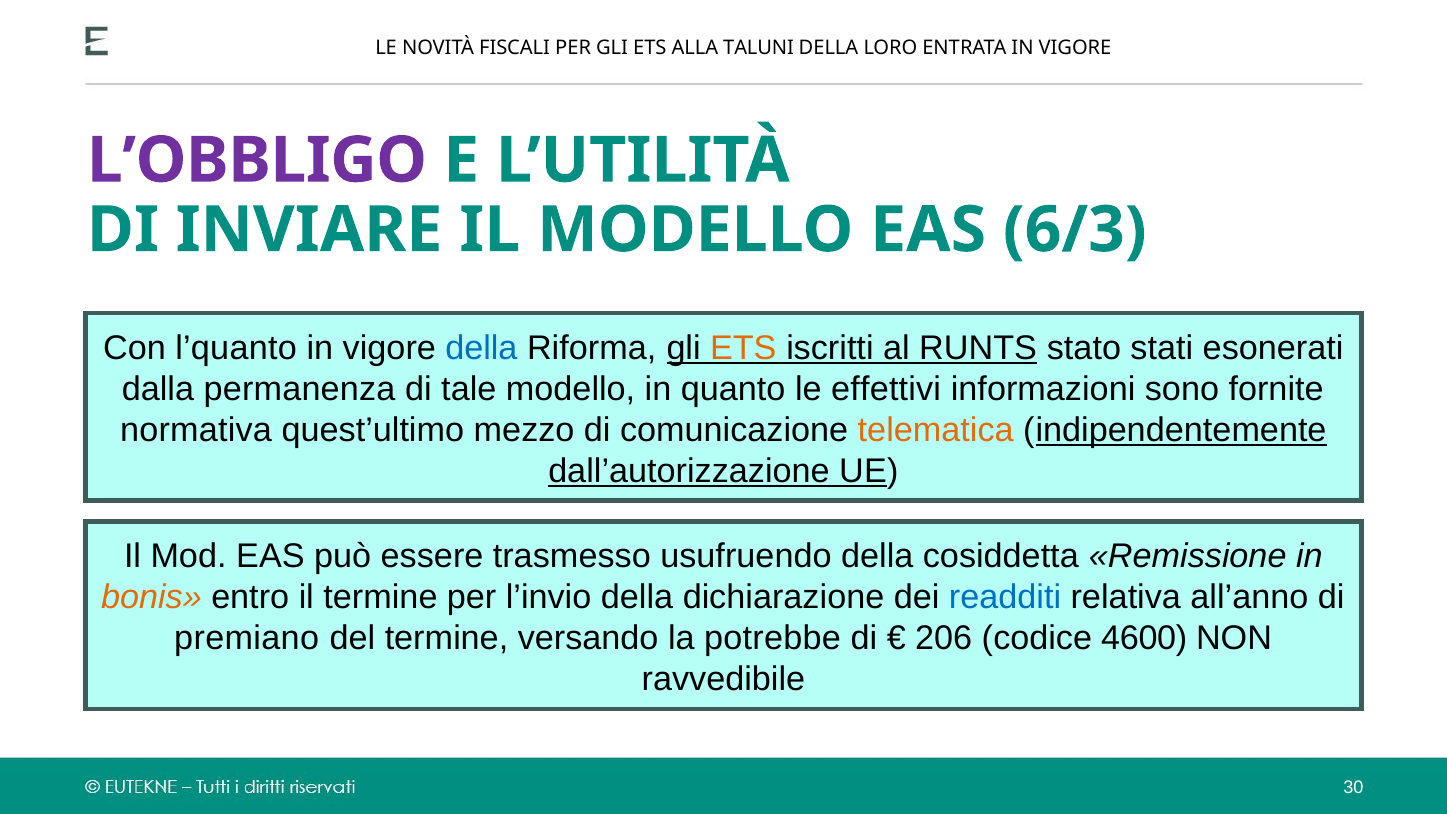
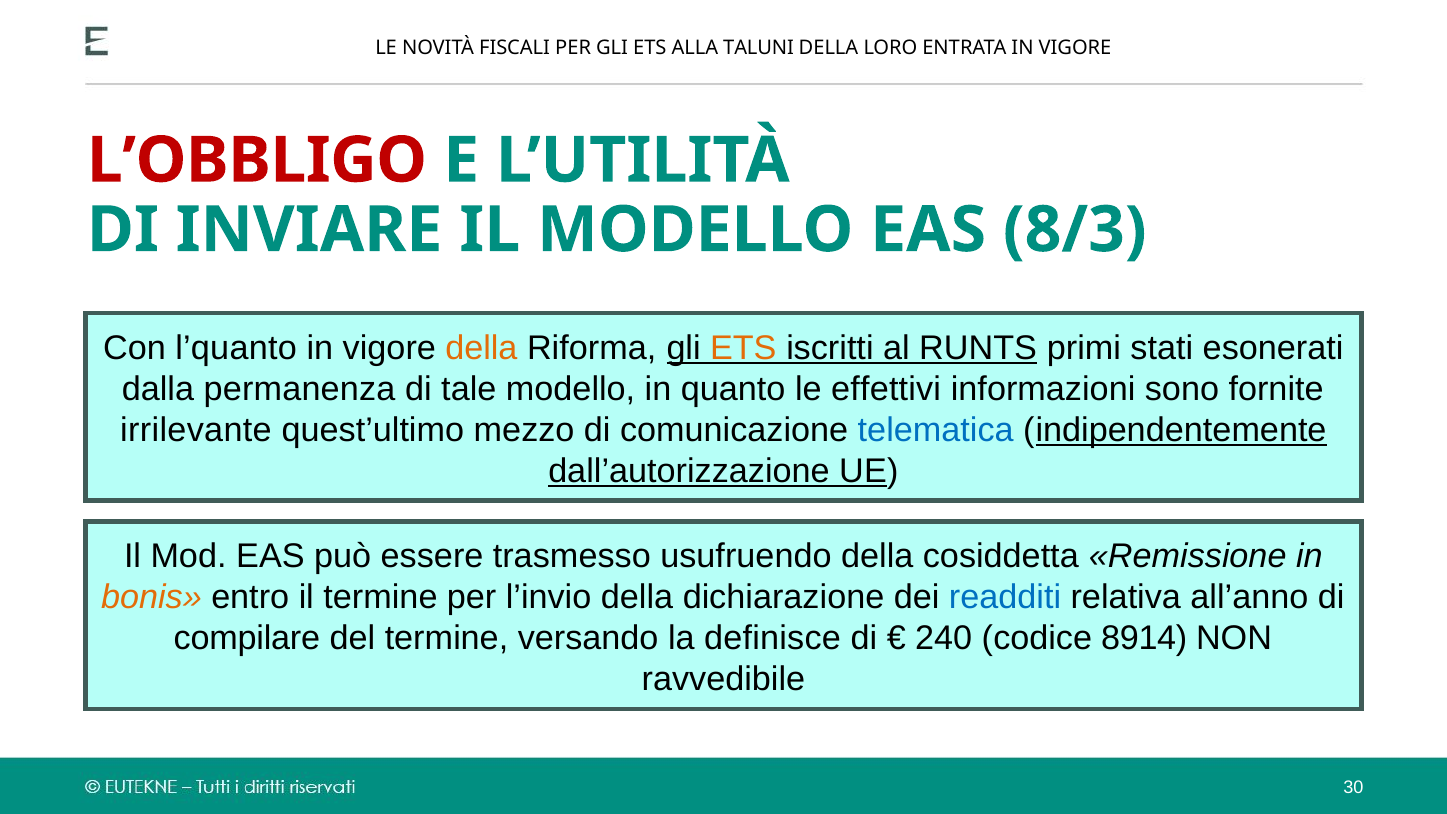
L’OBBLIGO colour: purple -> red
6/3: 6/3 -> 8/3
della at (481, 348) colour: blue -> orange
stato: stato -> primi
normativa: normativa -> irrilevante
telematica colour: orange -> blue
premiano: premiano -> compilare
potrebbe: potrebbe -> definisce
206: 206 -> 240
4600: 4600 -> 8914
